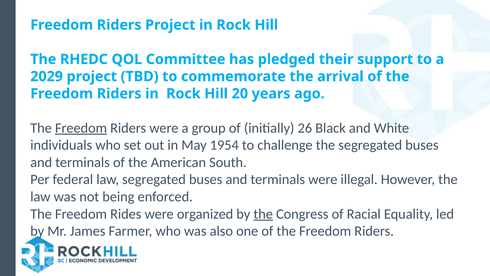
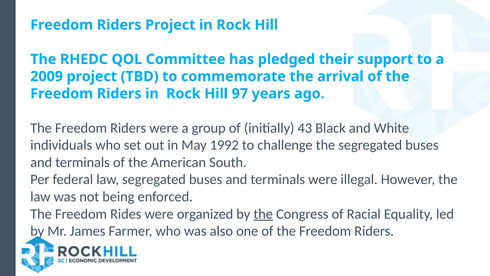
2029: 2029 -> 2009
20: 20 -> 97
Freedom at (81, 128) underline: present -> none
26: 26 -> 43
1954: 1954 -> 1992
